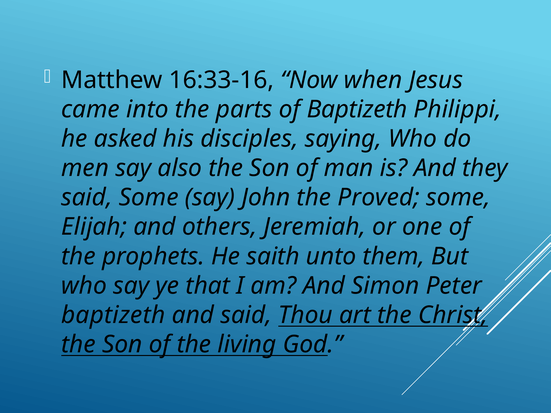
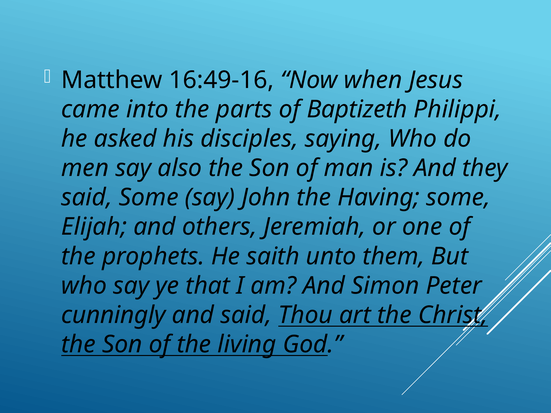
16:33-16: 16:33-16 -> 16:49-16
Proved: Proved -> Having
baptizeth at (113, 315): baptizeth -> cunningly
